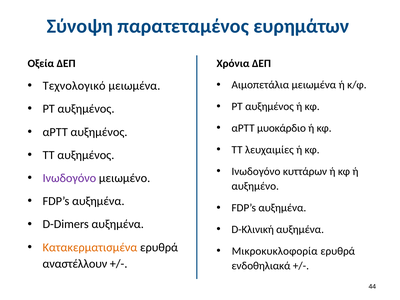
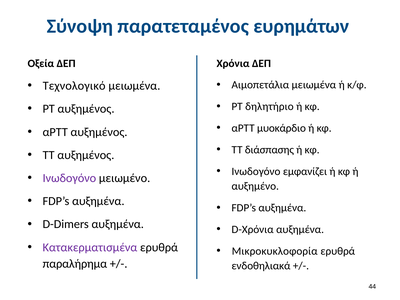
αυξημένος at (269, 107): αυξημένος -> δηλητήριο
λευχαιμίες: λευχαιμίες -> διάσπασης
κυττάρων: κυττάρων -> εμφανίζει
D-Κλινική: D-Κλινική -> D-Χρόνια
Κατακερματισμένα colour: orange -> purple
αναστέλλουν: αναστέλλουν -> παραλήρημα
